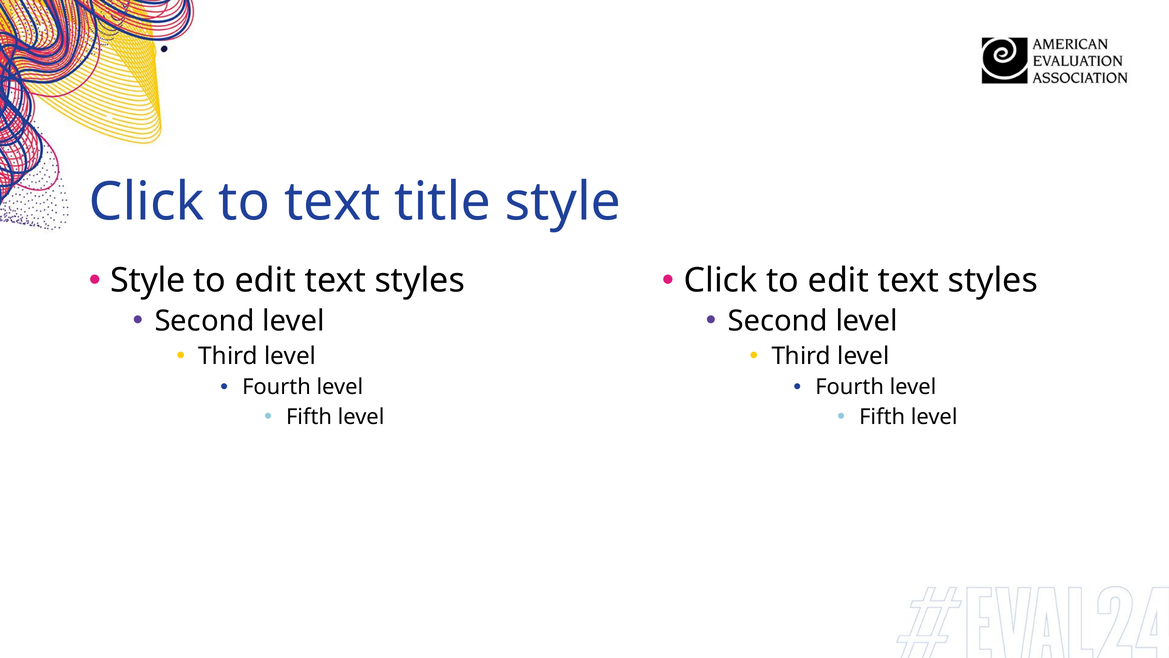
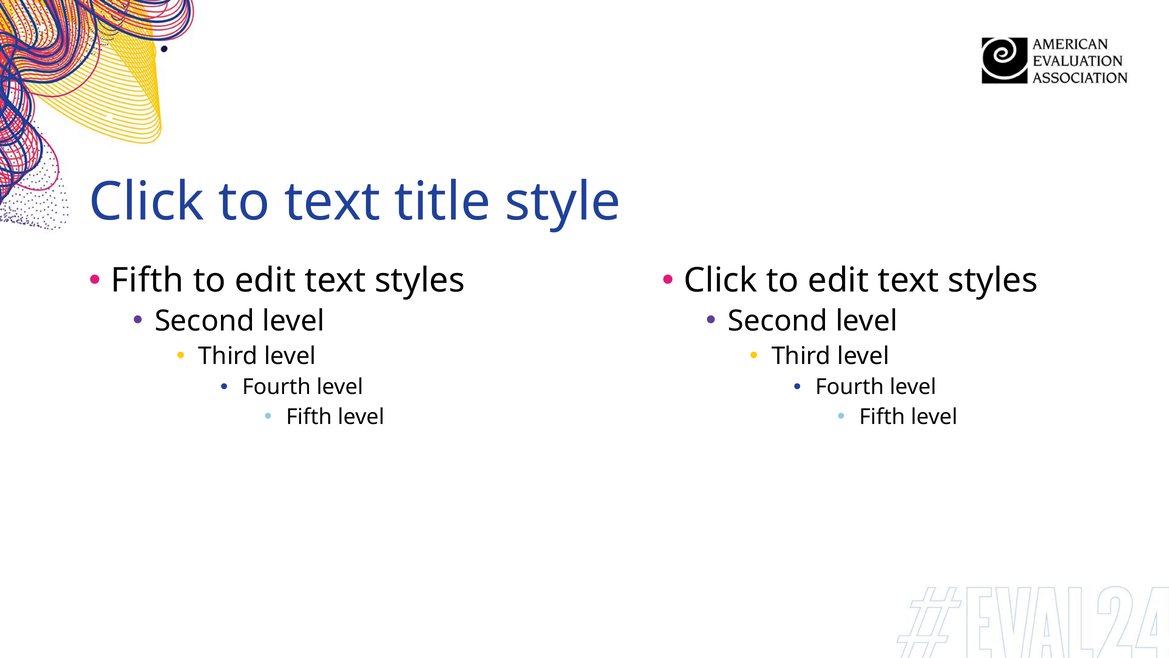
Style at (148, 280): Style -> Fifth
